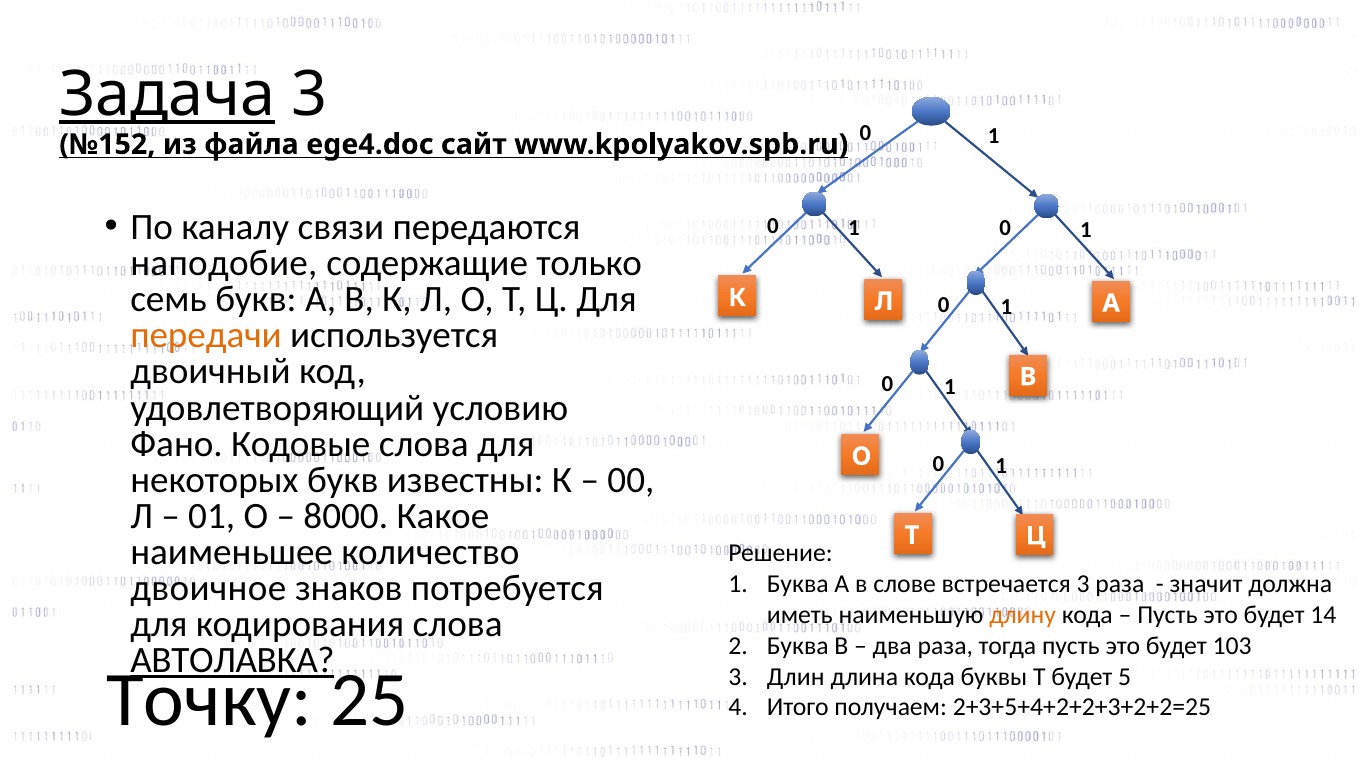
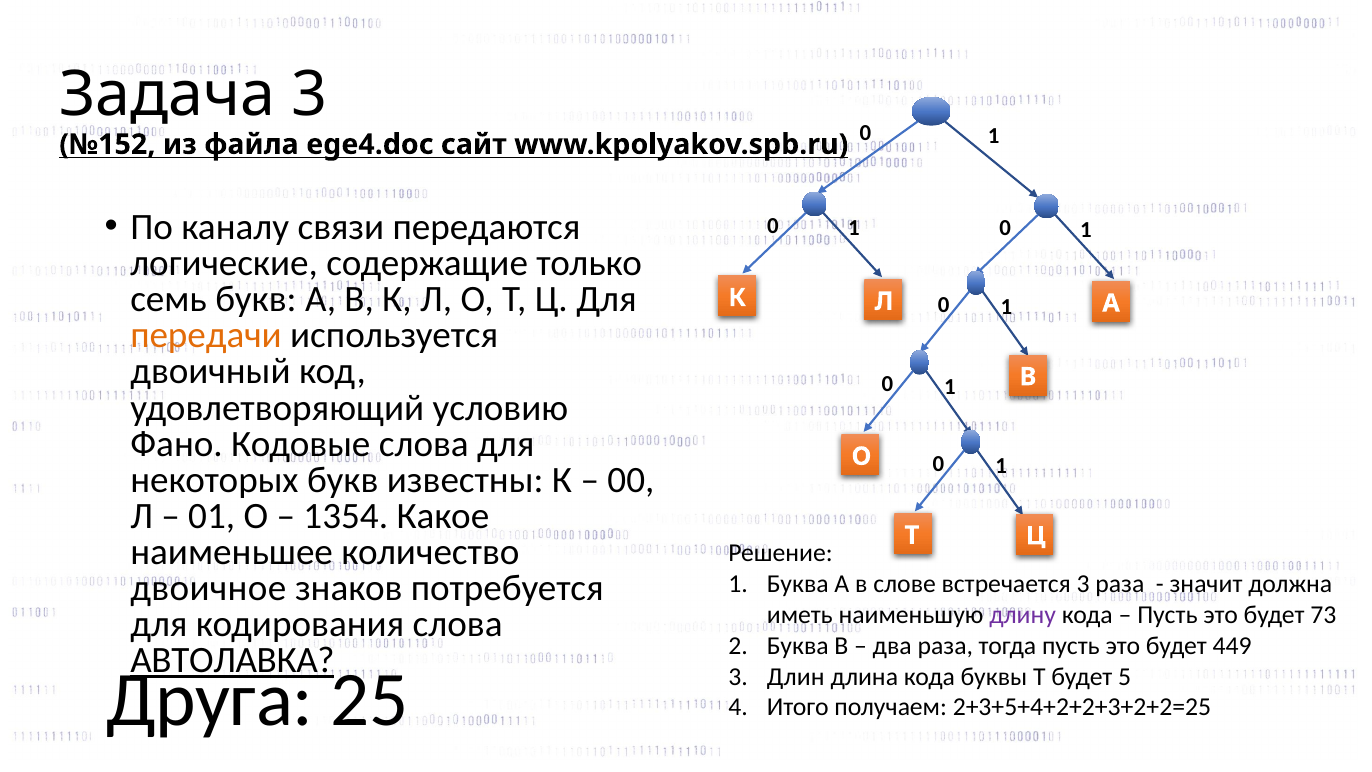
Задача underline: present -> none
наподобие: наподобие -> логические
8000: 8000 -> 1354
длину colour: orange -> purple
14: 14 -> 73
103: 103 -> 449
Точку: Точку -> Друга
